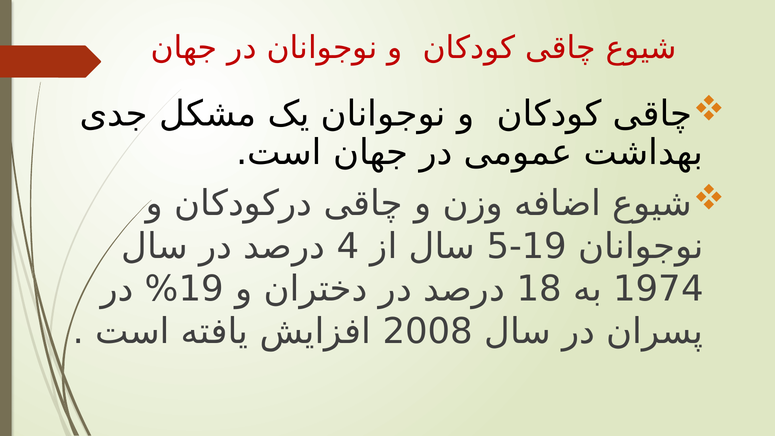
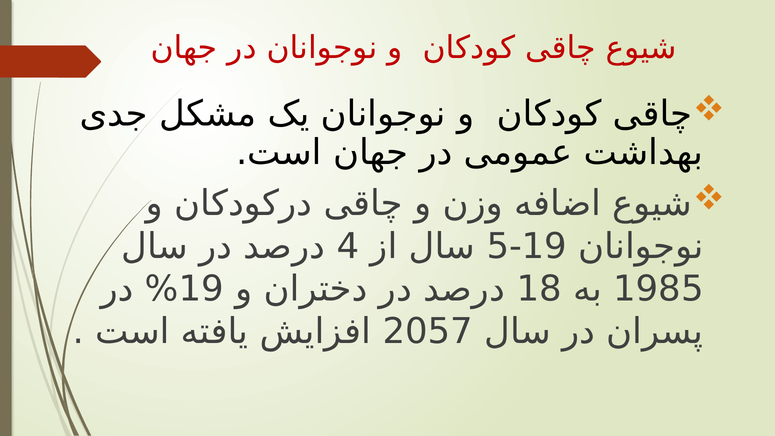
1974: 1974 -> 1985
2008: 2008 -> 2057
